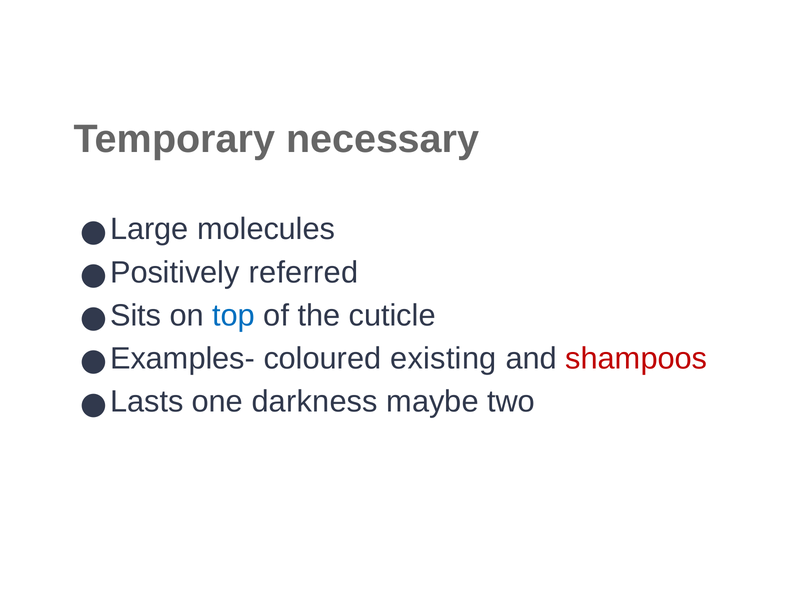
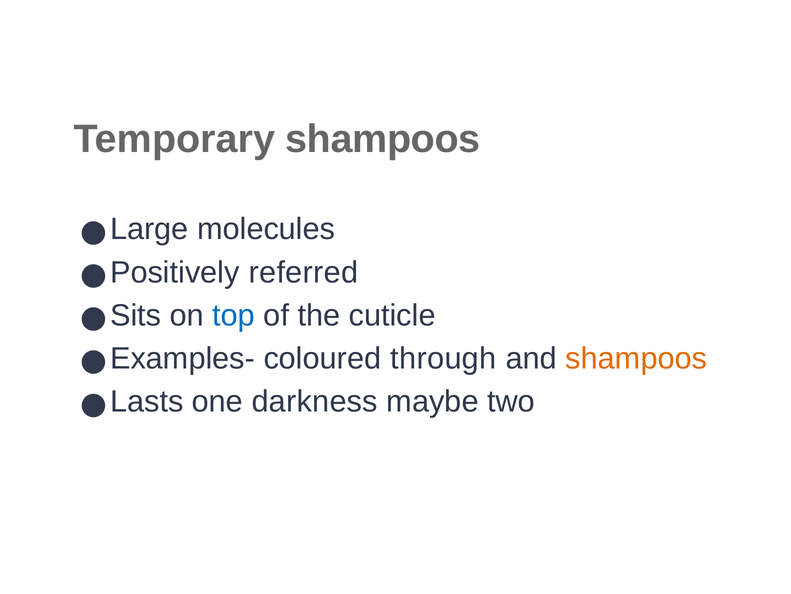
Temporary necessary: necessary -> shampoos
existing: existing -> through
shampoos at (636, 358) colour: red -> orange
